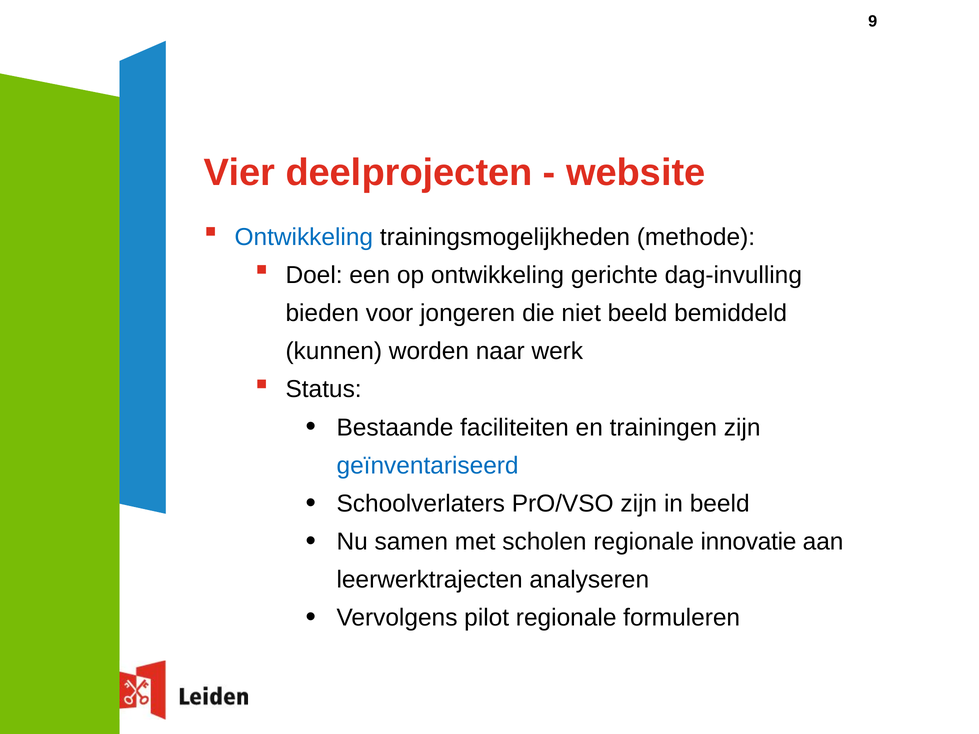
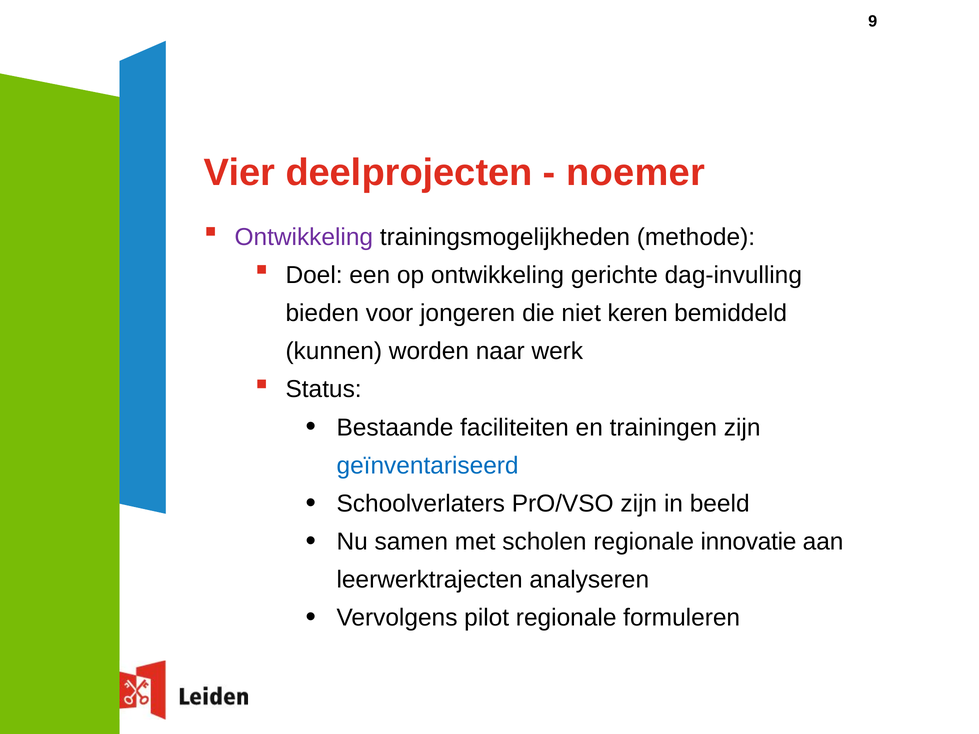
website: website -> noemer
Ontwikkeling at (304, 237) colour: blue -> purple
niet beeld: beeld -> keren
